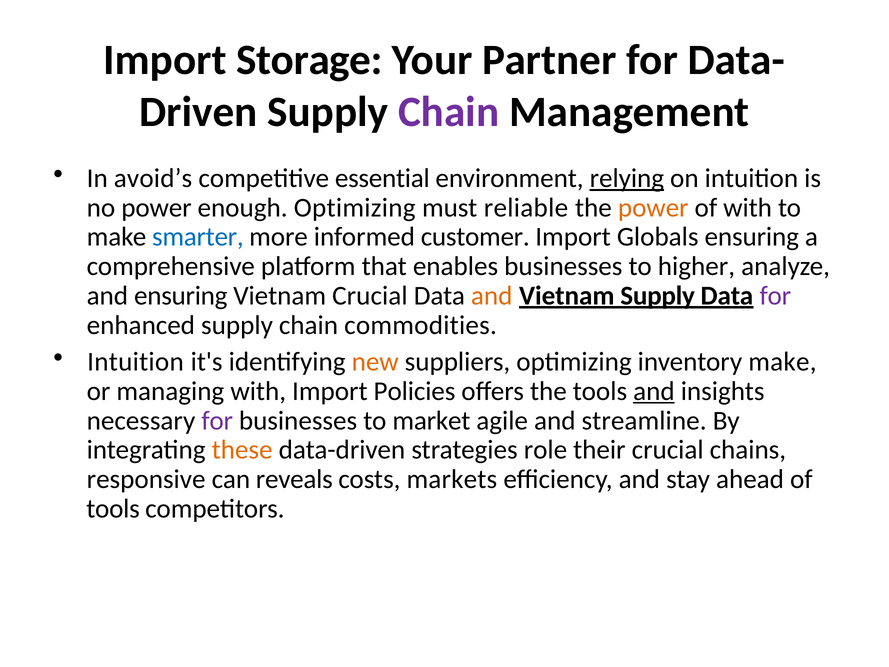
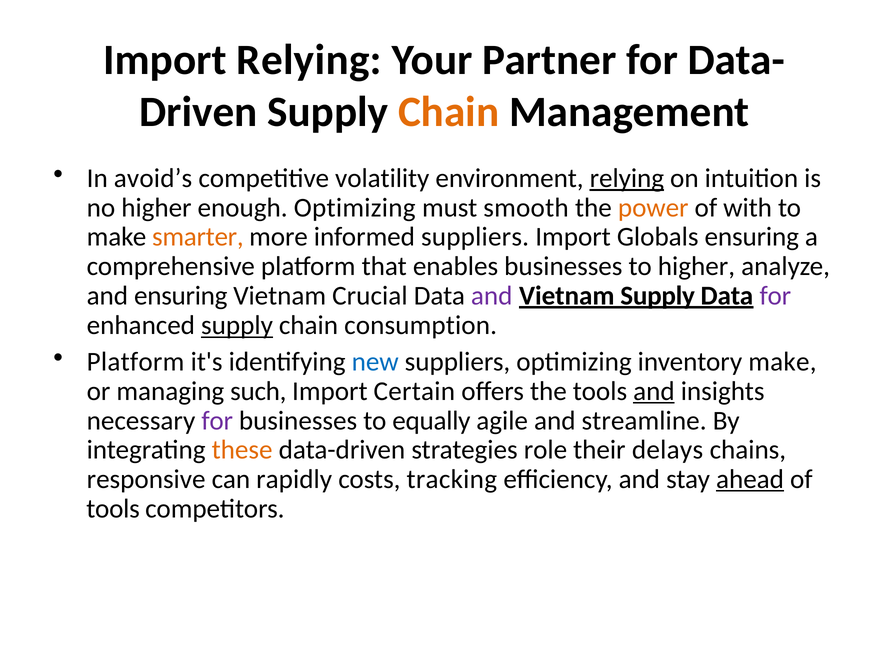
Import Storage: Storage -> Relying
Chain at (449, 112) colour: purple -> orange
essential: essential -> volatility
no power: power -> higher
reliable: reliable -> smooth
smarter colour: blue -> orange
informed customer: customer -> suppliers
and at (492, 296) colour: orange -> purple
supply at (237, 325) underline: none -> present
commodities: commodities -> consumption
Intuition at (136, 362): Intuition -> Platform
new colour: orange -> blue
managing with: with -> such
Policies: Policies -> Certain
market: market -> equally
their crucial: crucial -> delays
reveals: reveals -> rapidly
markets: markets -> tracking
ahead underline: none -> present
